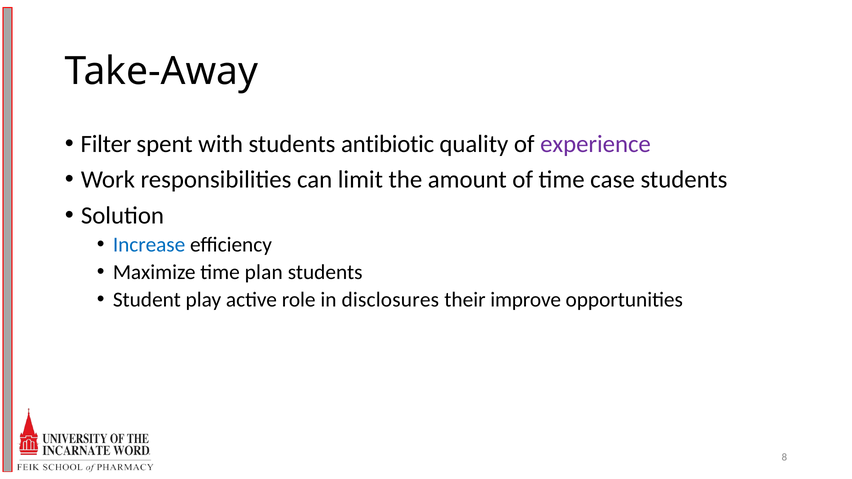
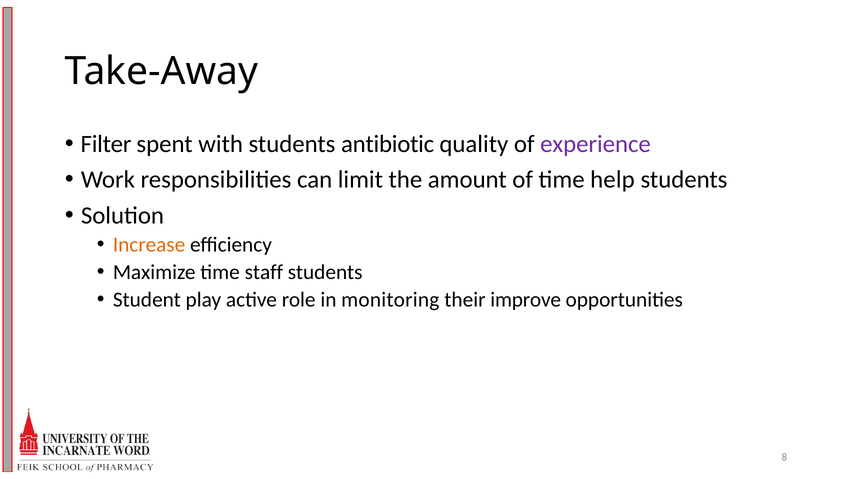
case: case -> help
Increase colour: blue -> orange
plan: plan -> staff
disclosures: disclosures -> monitoring
